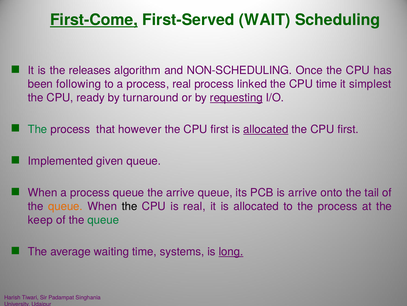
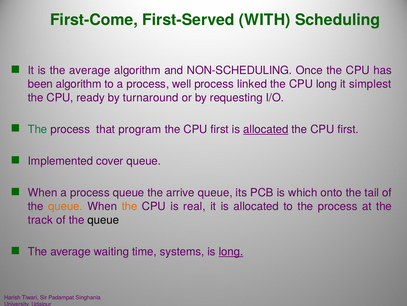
First-Come underline: present -> none
WAIT: WAIT -> WITH
is the releases: releases -> average
been following: following -> algorithm
process real: real -> well
CPU time: time -> long
requesting underline: present -> none
however: however -> program
given: given -> cover
is arrive: arrive -> which
the at (130, 206) colour: black -> orange
keep: keep -> track
queue at (103, 220) colour: green -> black
